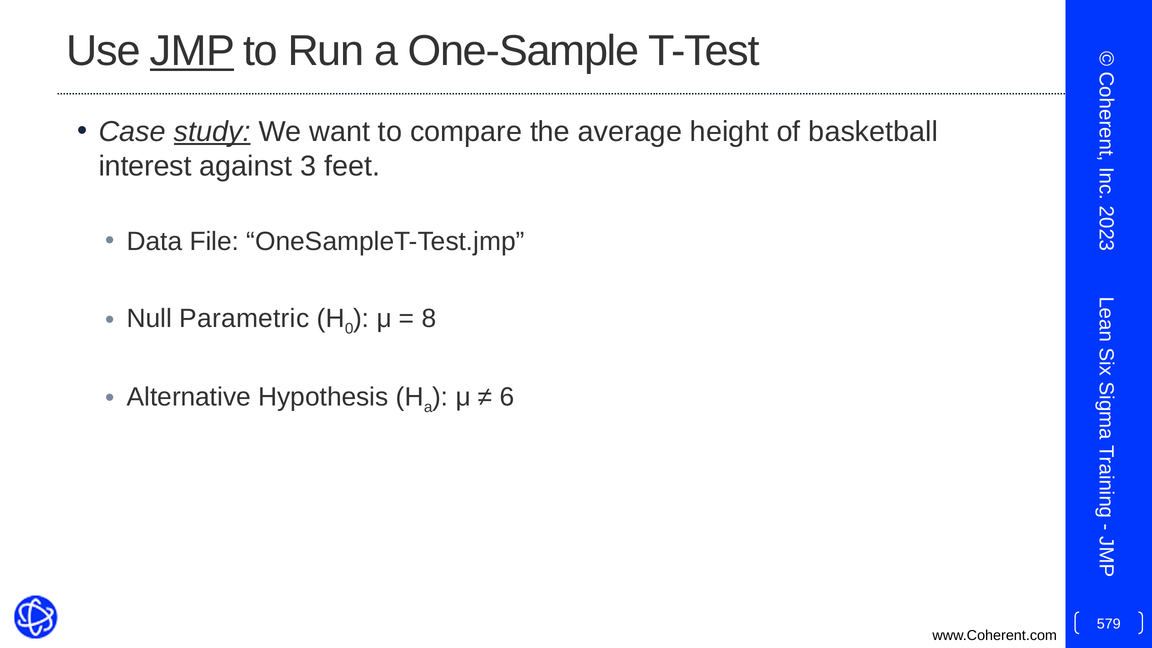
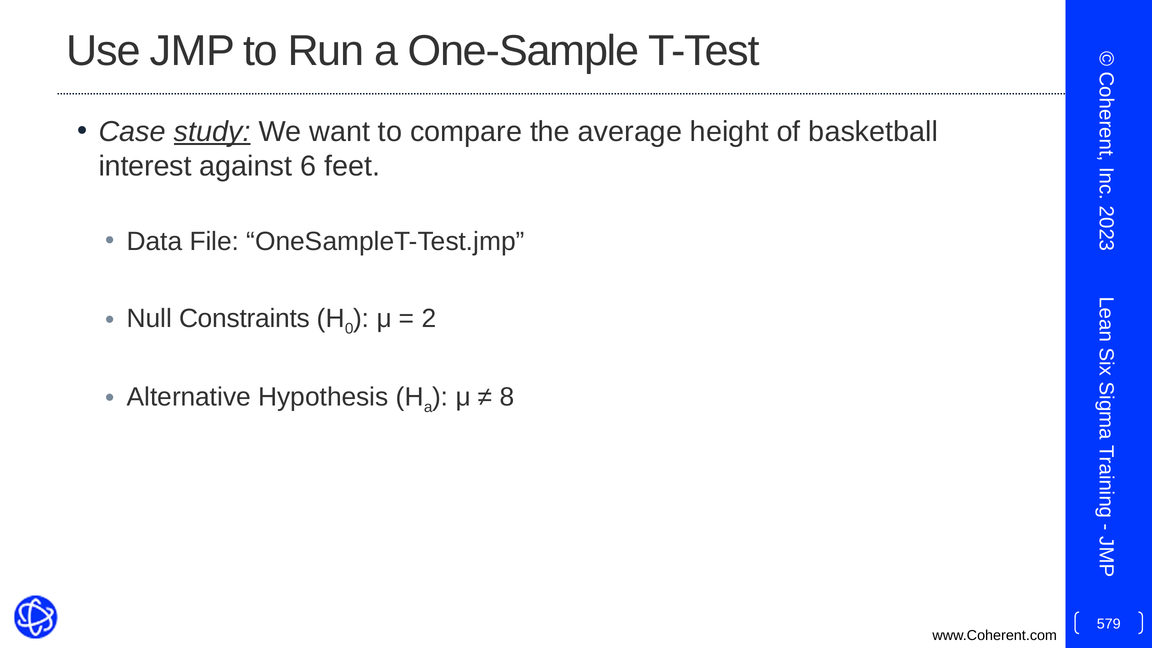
JMP underline: present -> none
against 3: 3 -> 6
Parametric: Parametric -> Constraints
8 at (429, 319): 8 -> 2
6: 6 -> 8
